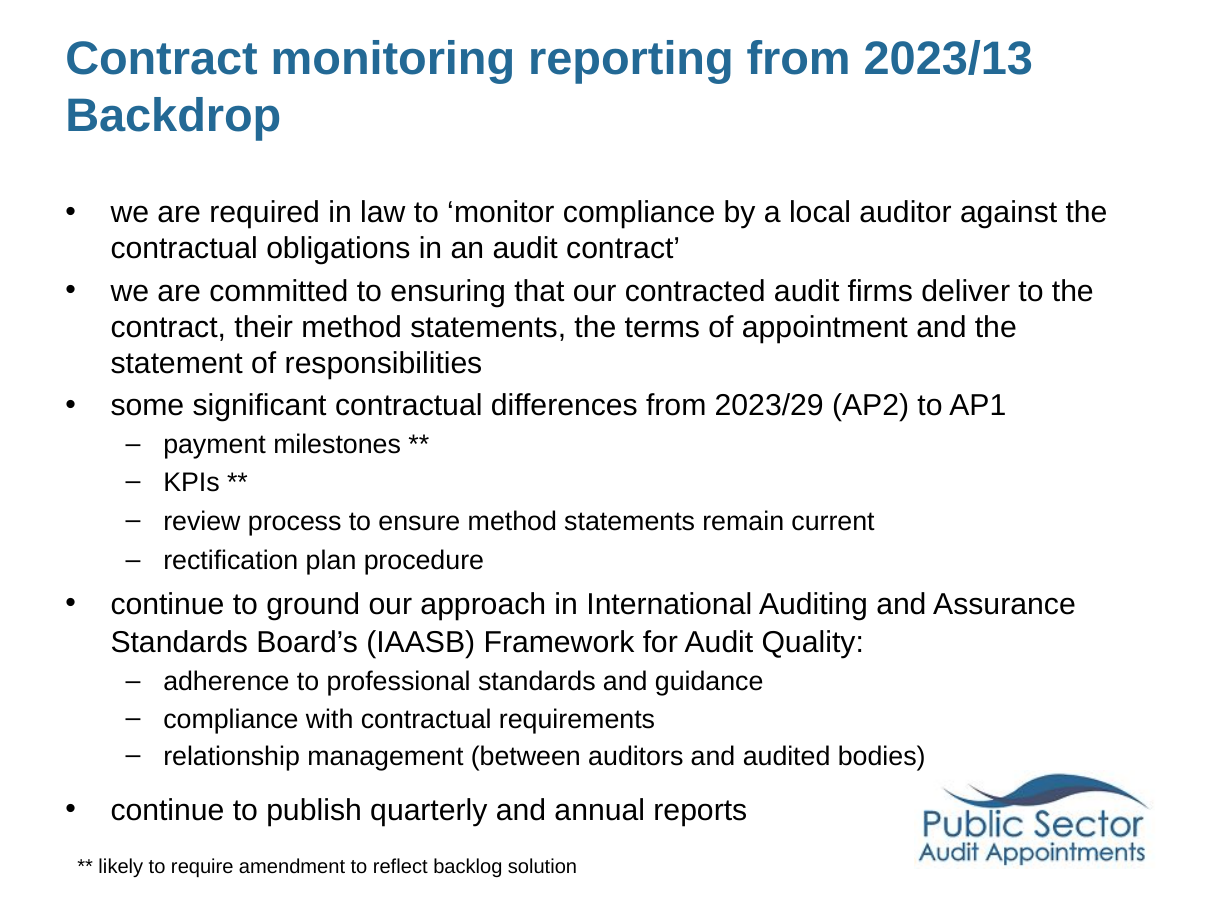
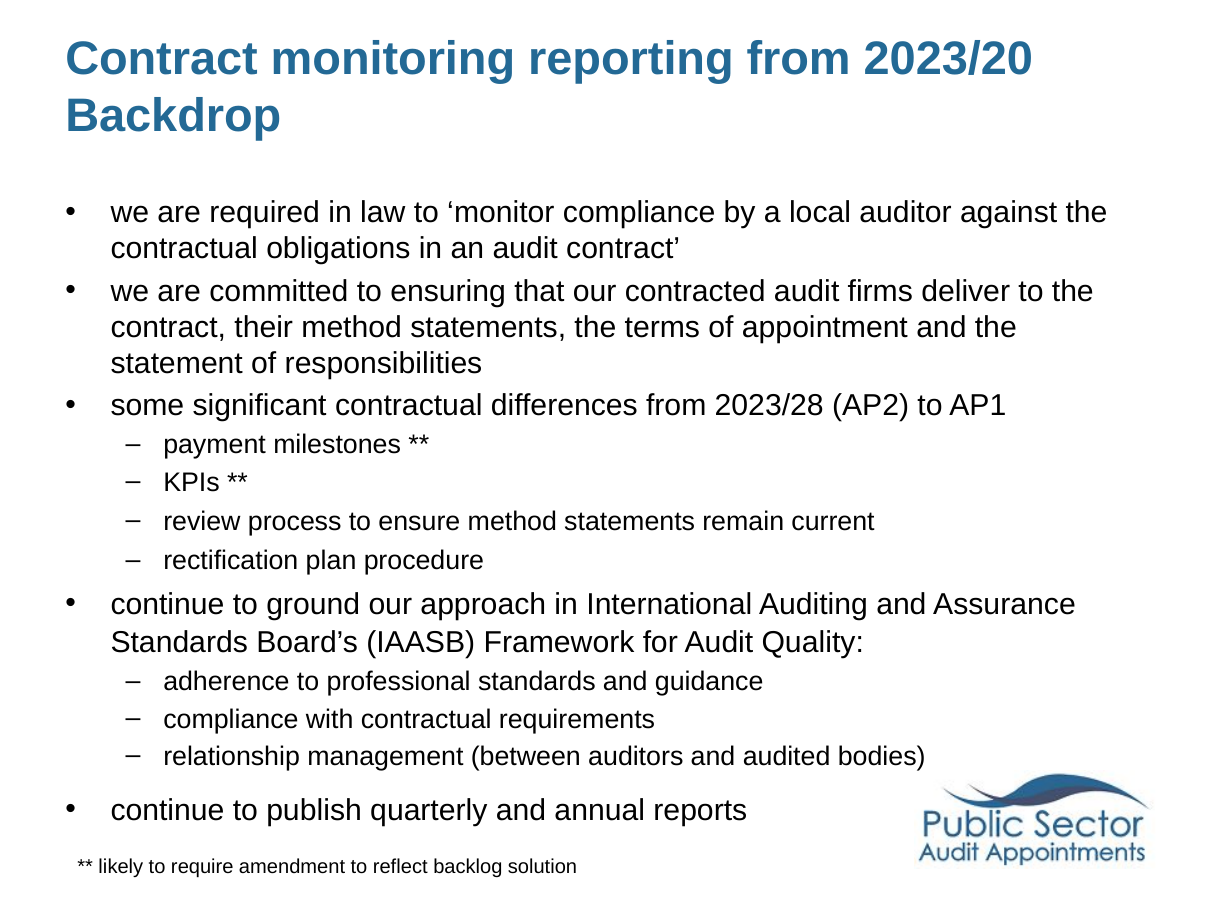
2023/13: 2023/13 -> 2023/20
2023/29: 2023/29 -> 2023/28
